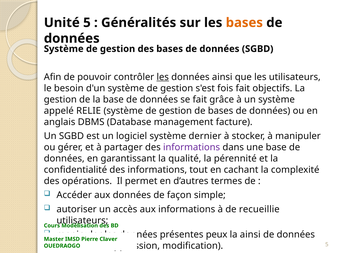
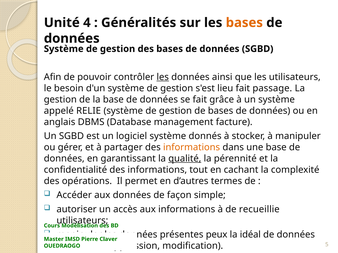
Unité 5: 5 -> 4
fois: fois -> lieu
objectifs: objectifs -> passage
dernier: dernier -> donnés
informations at (192, 148) colour: purple -> orange
qualité underline: none -> present
la ainsi: ainsi -> idéal
